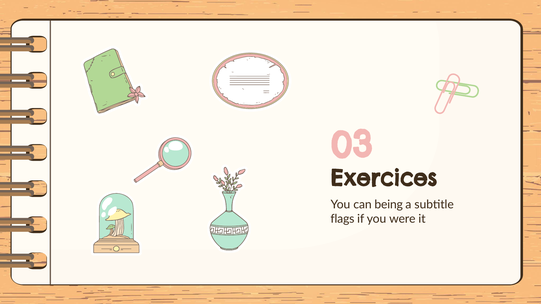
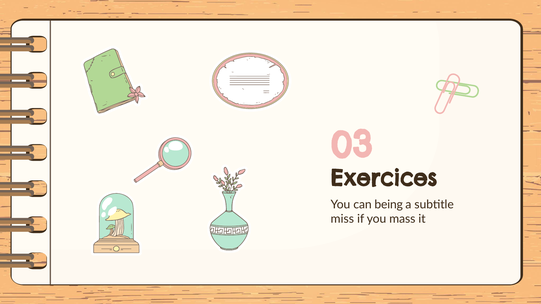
flags: flags -> miss
were: were -> mass
